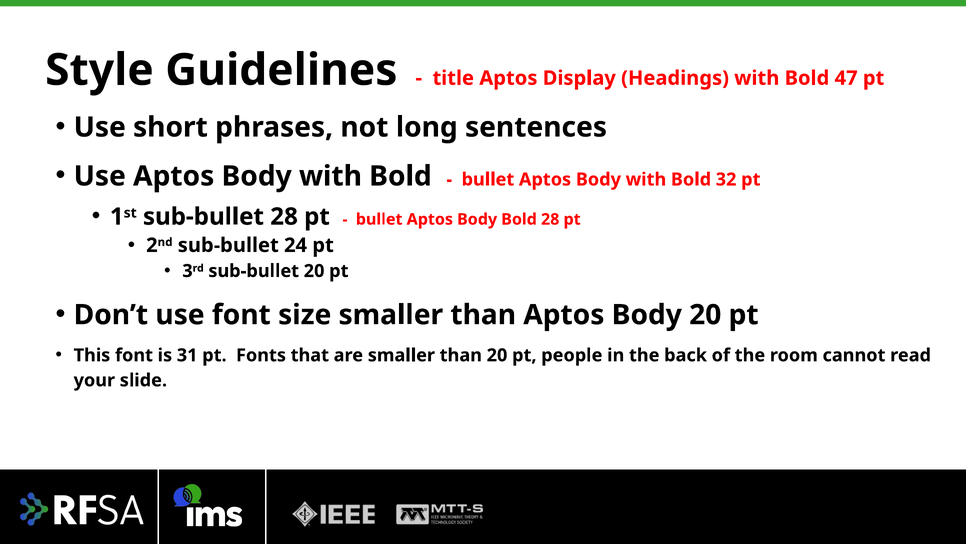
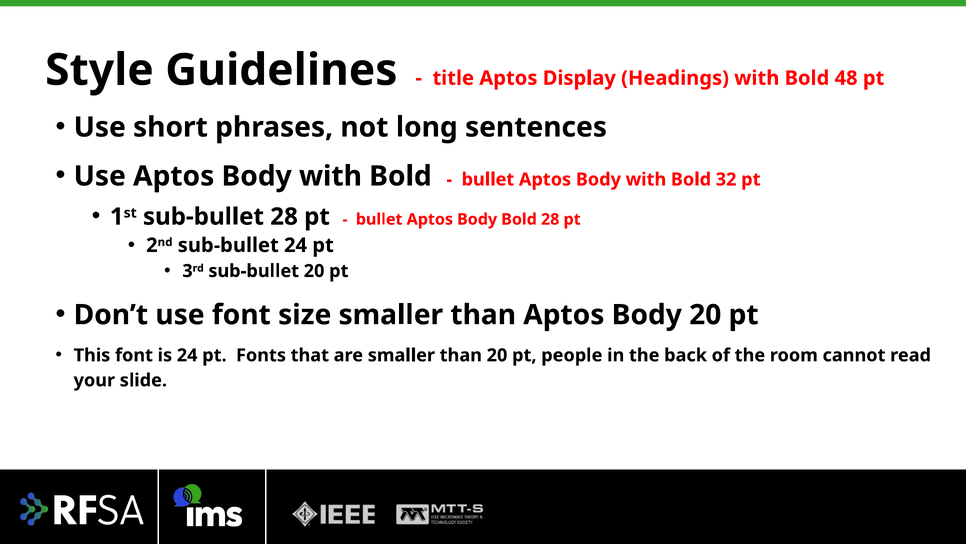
47: 47 -> 48
is 31: 31 -> 24
